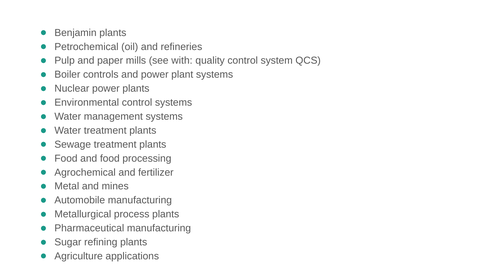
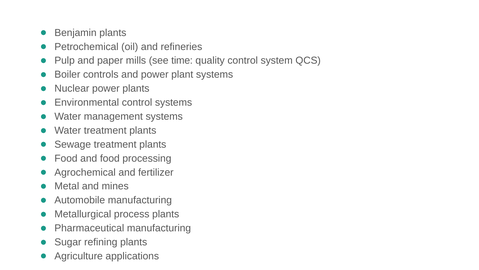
with: with -> time
